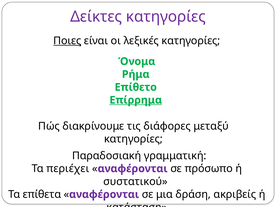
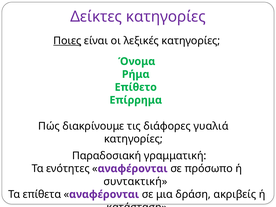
Επίρρημα underline: present -> none
μεταξύ: μεταξύ -> γυαλιά
περιέχει: περιέχει -> ενότητες
συστατικού: συστατικού -> συντακτική
